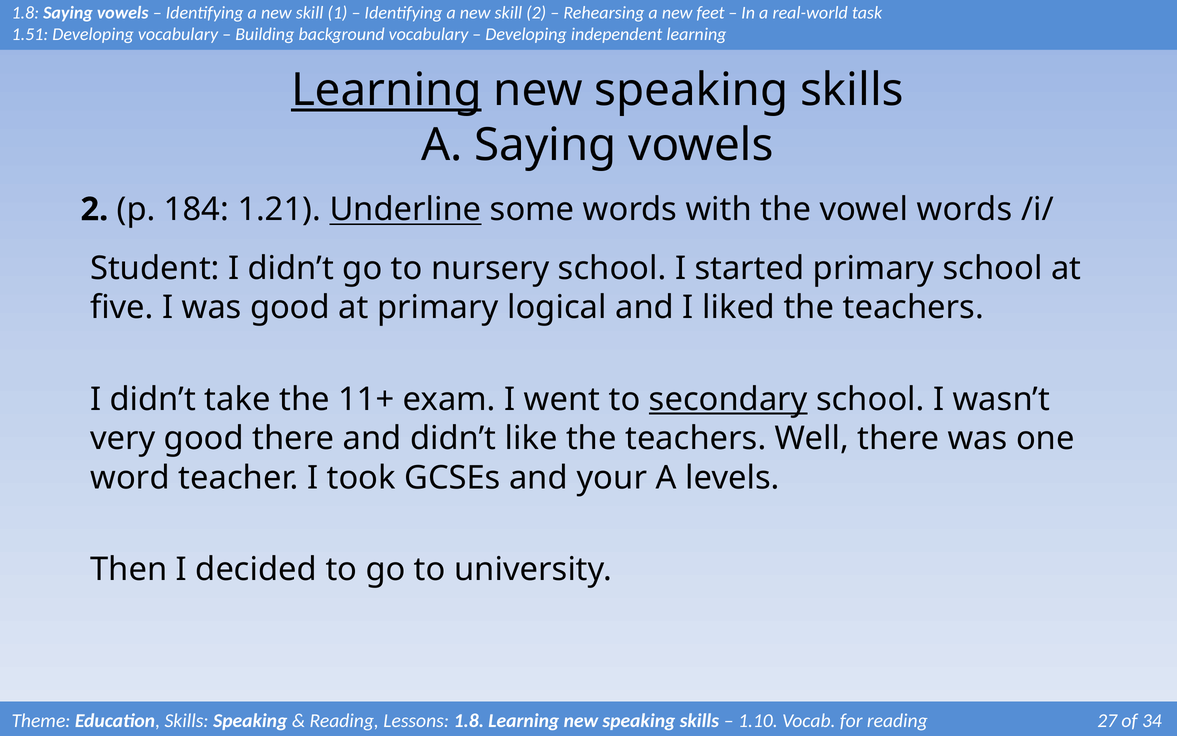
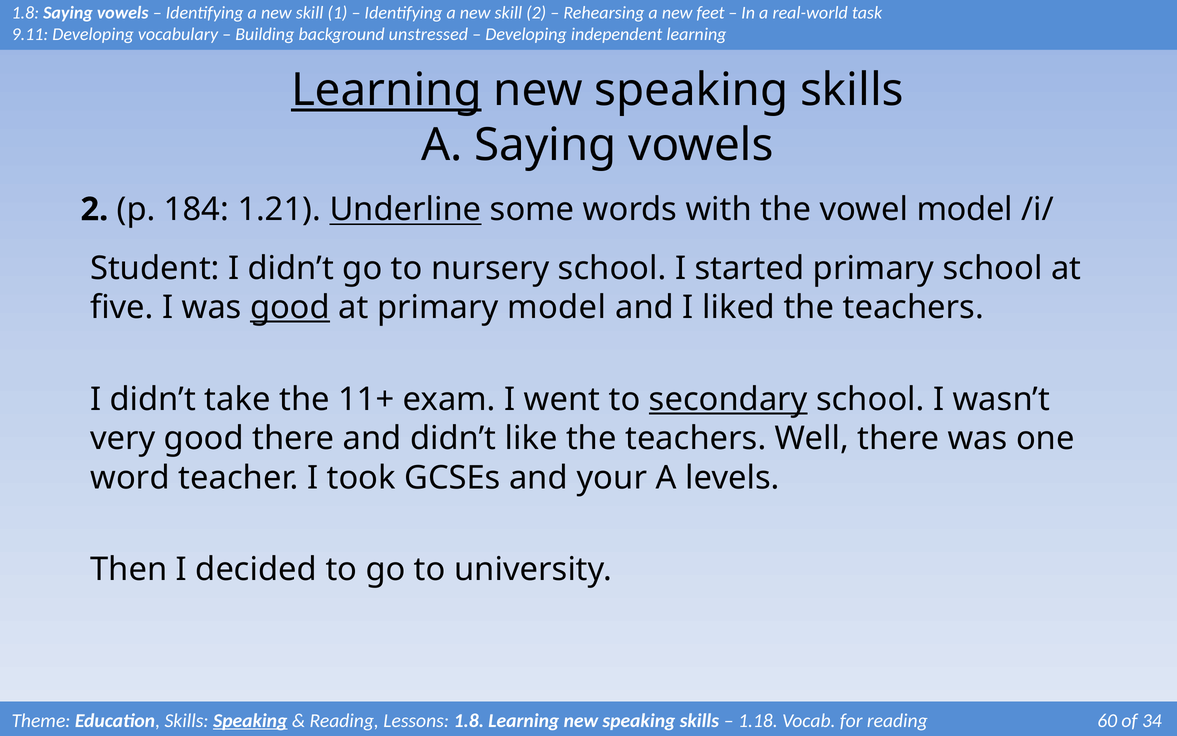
1.51: 1.51 -> 9.11
background vocabulary: vocabulary -> unstressed
vowel words: words -> model
good at (290, 307) underline: none -> present
primary logical: logical -> model
Speaking at (250, 720) underline: none -> present
1.10: 1.10 -> 1.18
27: 27 -> 60
